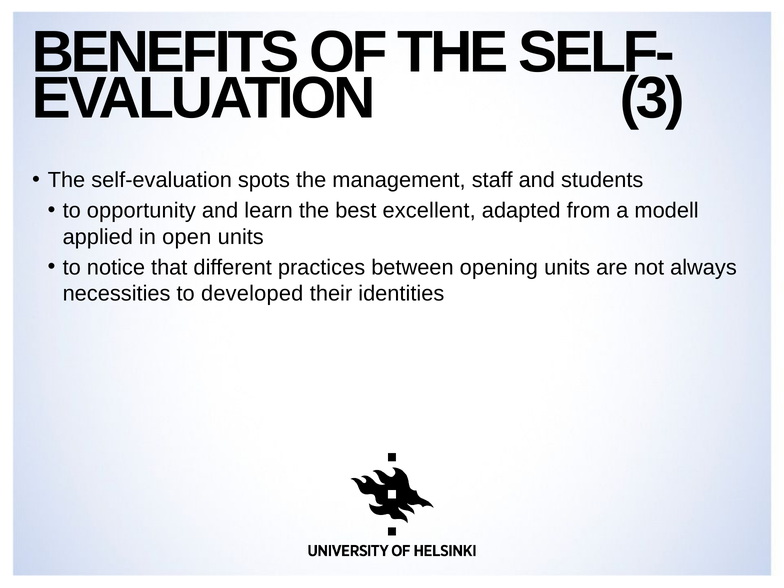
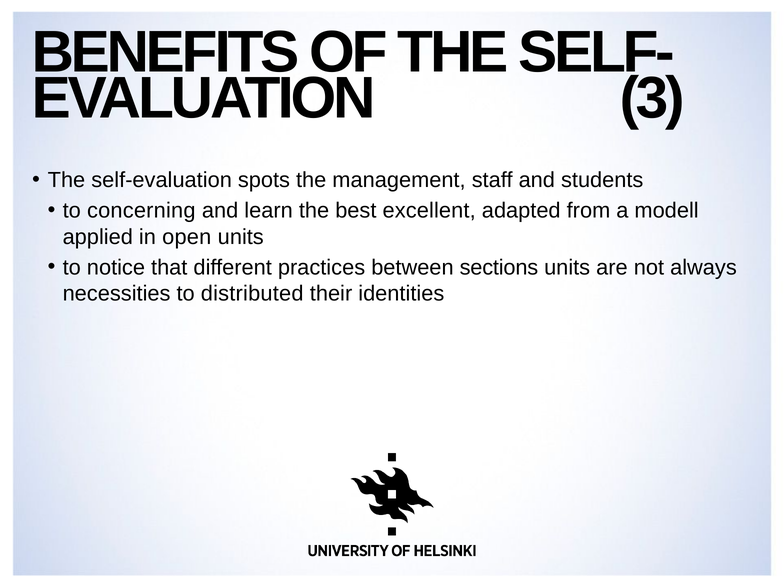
opportunity: opportunity -> concerning
opening: opening -> sections
developed: developed -> distributed
